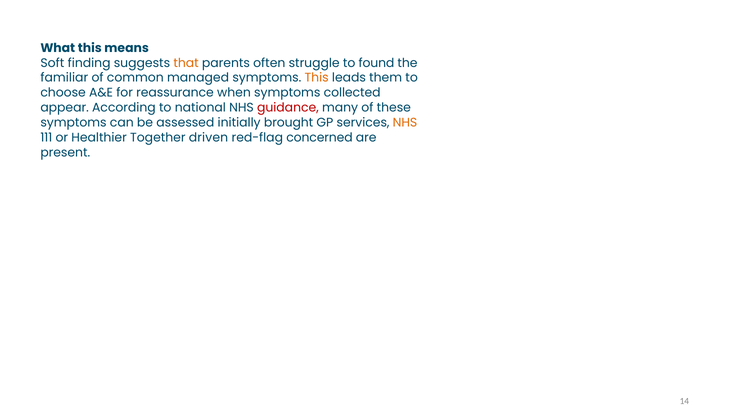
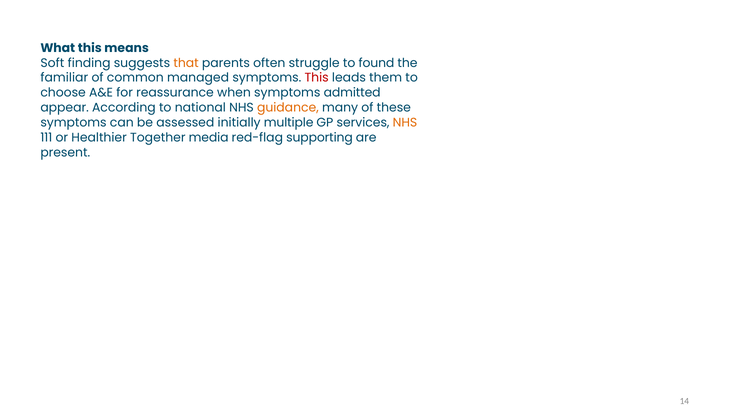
This at (317, 78) colour: orange -> red
collected: collected -> admitted
guidance colour: red -> orange
brought: brought -> multiple
driven: driven -> media
concerned: concerned -> supporting
